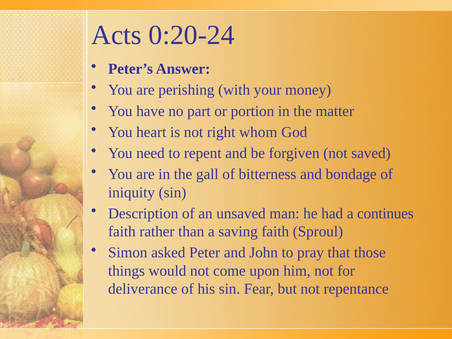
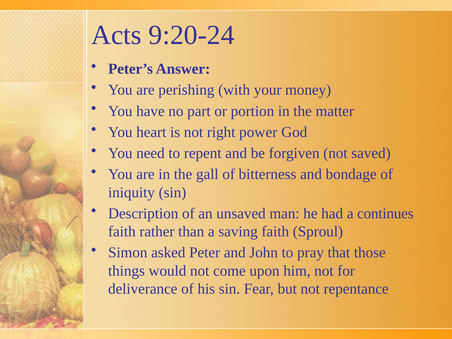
0:20-24: 0:20-24 -> 9:20-24
whom: whom -> power
